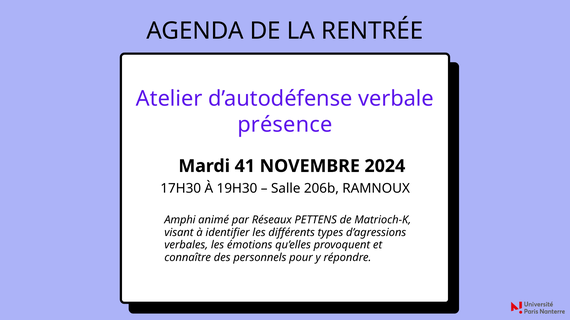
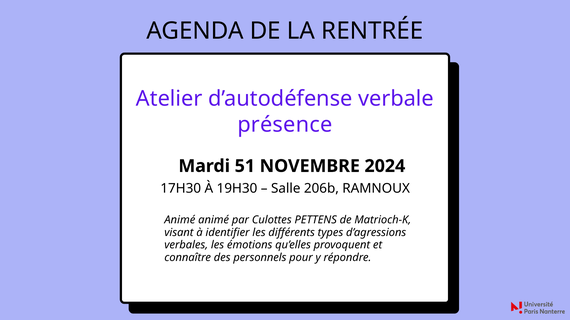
41: 41 -> 51
Amphi at (180, 220): Amphi -> Animé
Réseaux: Réseaux -> Culottes
